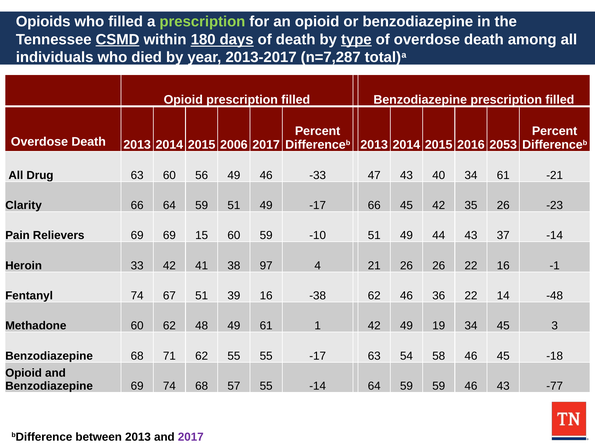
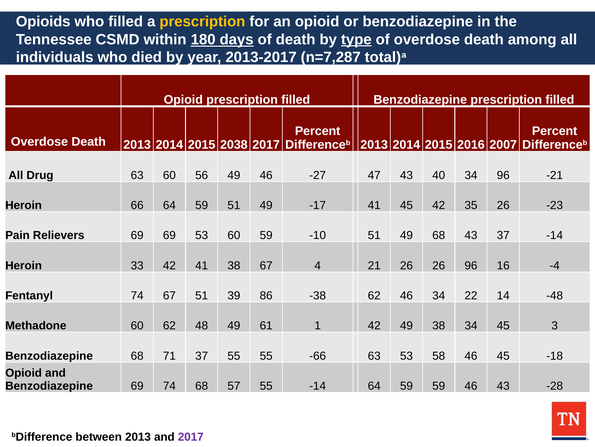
prescription at (202, 22) colour: light green -> yellow
CSMD underline: present -> none
2006: 2006 -> 2038
2053: 2053 -> 2007
-33: -33 -> -27
34 61: 61 -> 96
Clarity at (24, 205): Clarity -> Heroin
-17 66: 66 -> 41
69 15: 15 -> 53
49 44: 44 -> 68
38 97: 97 -> 67
26 22: 22 -> 96
-1: -1 -> -4
39 16: 16 -> 86
46 36: 36 -> 34
49 19: 19 -> 38
71 62: 62 -> 37
55 -17: -17 -> -66
63 54: 54 -> 53
-77: -77 -> -28
